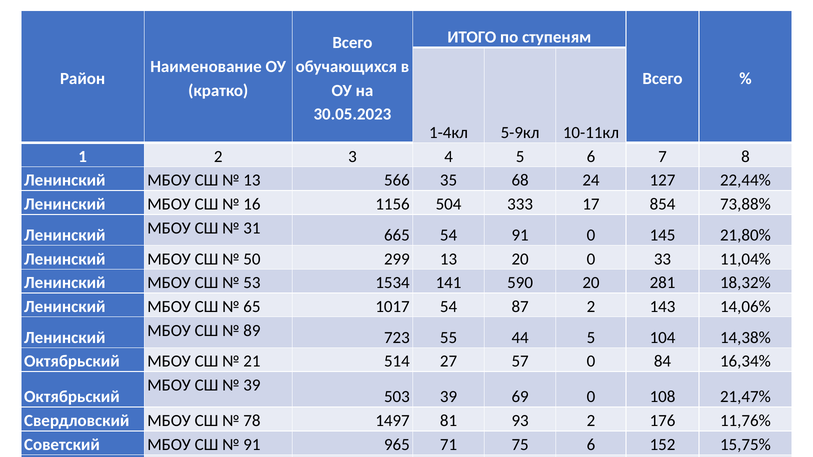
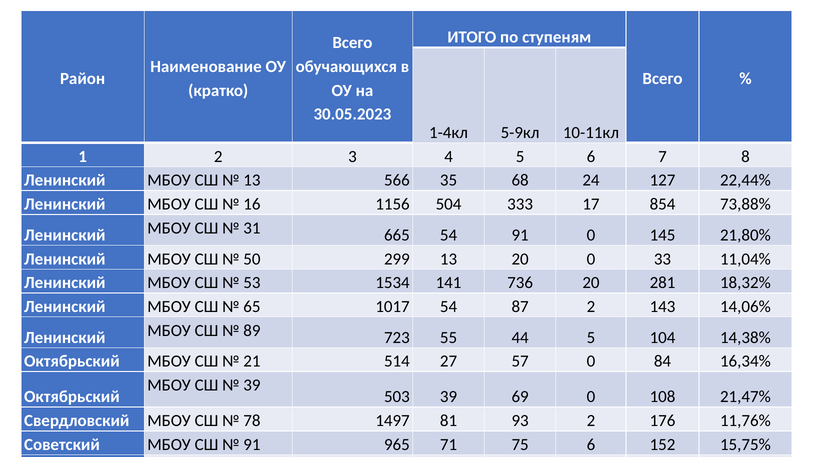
590: 590 -> 736
